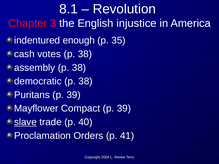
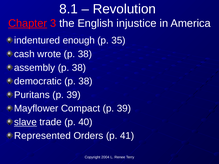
Chapter underline: none -> present
votes: votes -> wrote
Proclamation: Proclamation -> Represented
